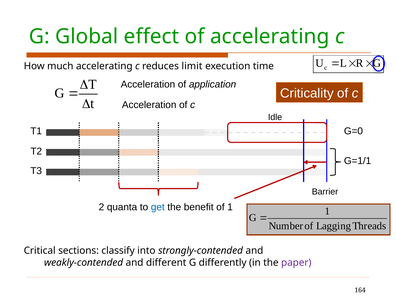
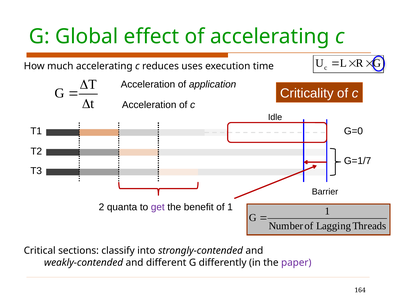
limit: limit -> uses
G=1/1: G=1/1 -> G=1/7
get colour: blue -> purple
